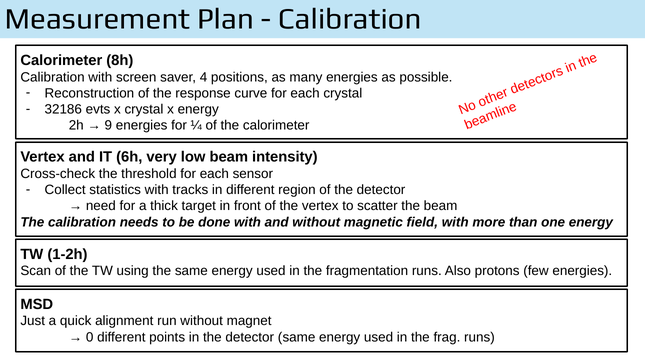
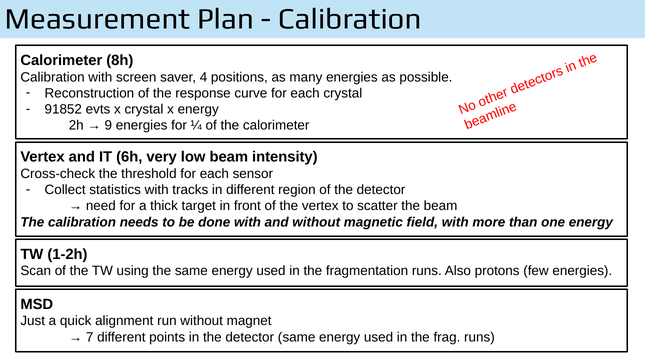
32186: 32186 -> 91852
0: 0 -> 7
